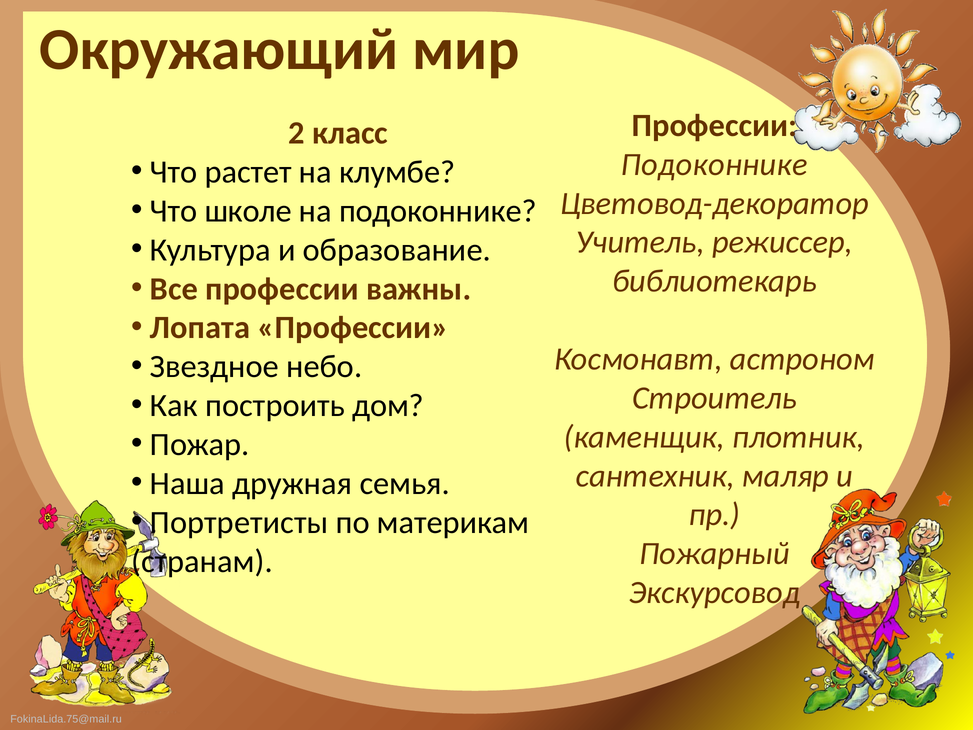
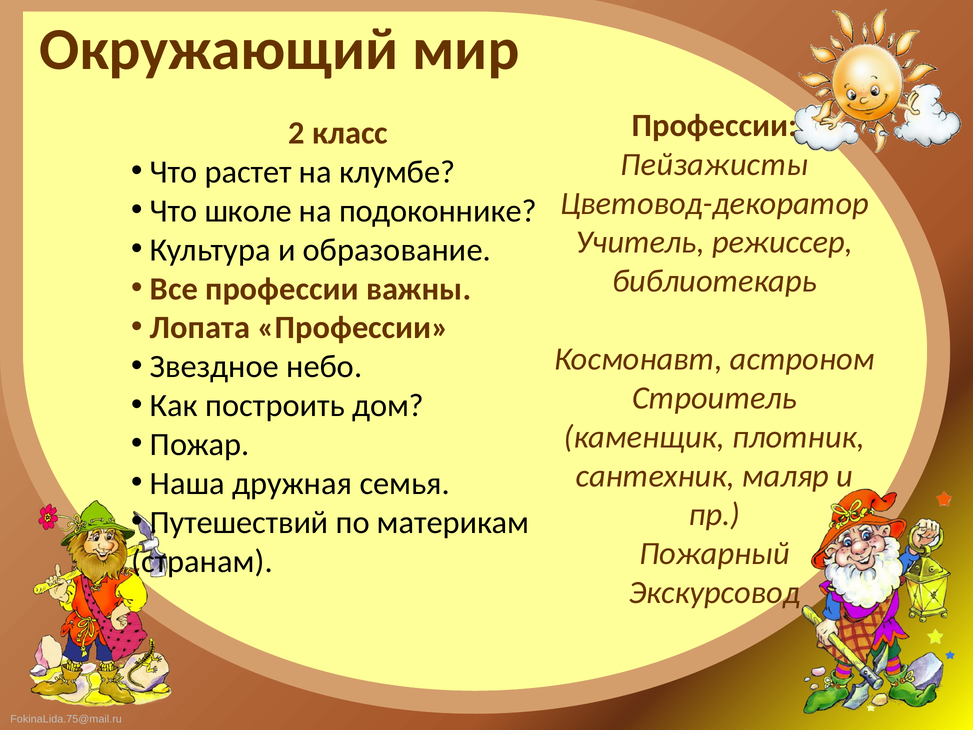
Подоконнике at (714, 164): Подоконнике -> Пейзажисты
Портретисты: Портретисты -> Путешествий
